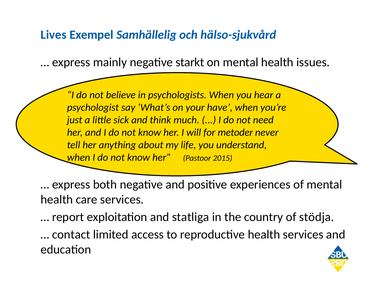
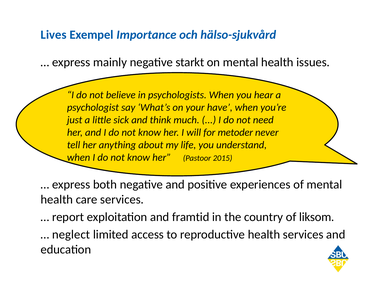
Samhällelig: Samhällelig -> Importance
statliga: statliga -> framtid
stödja: stödja -> liksom
contact: contact -> neglect
